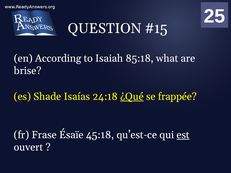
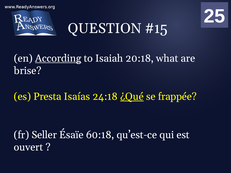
According underline: none -> present
85:18: 85:18 -> 20:18
Shade: Shade -> Presta
Frase: Frase -> Seller
45:18: 45:18 -> 60:18
est underline: present -> none
